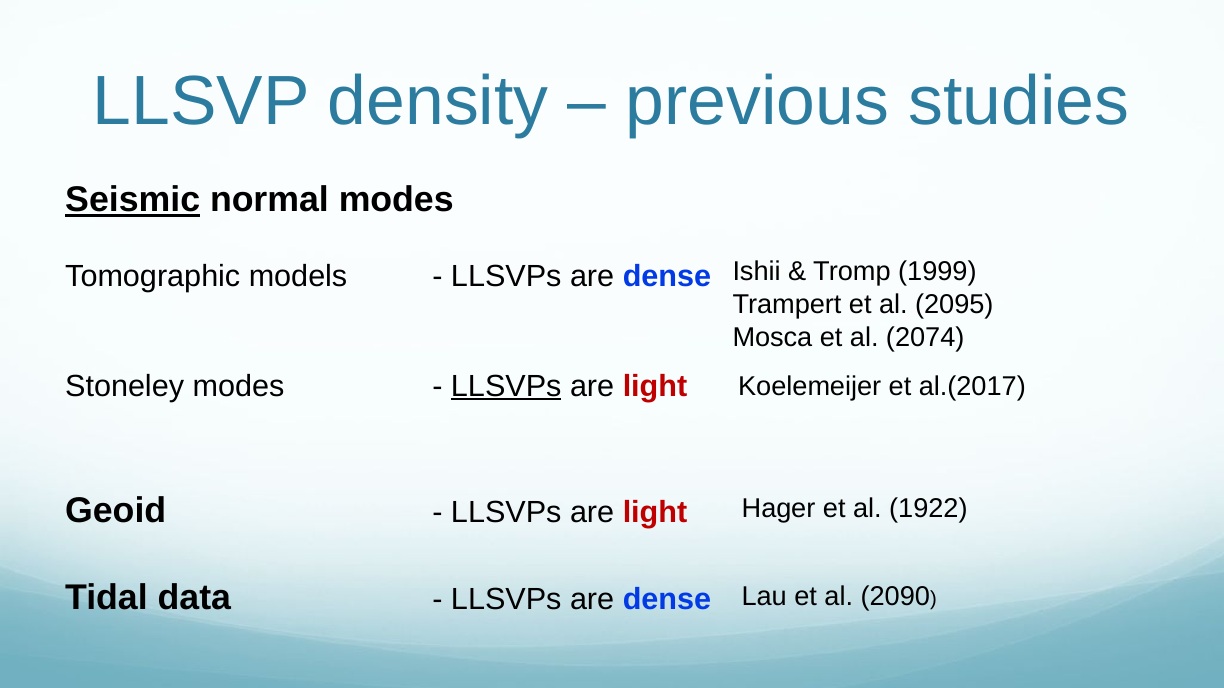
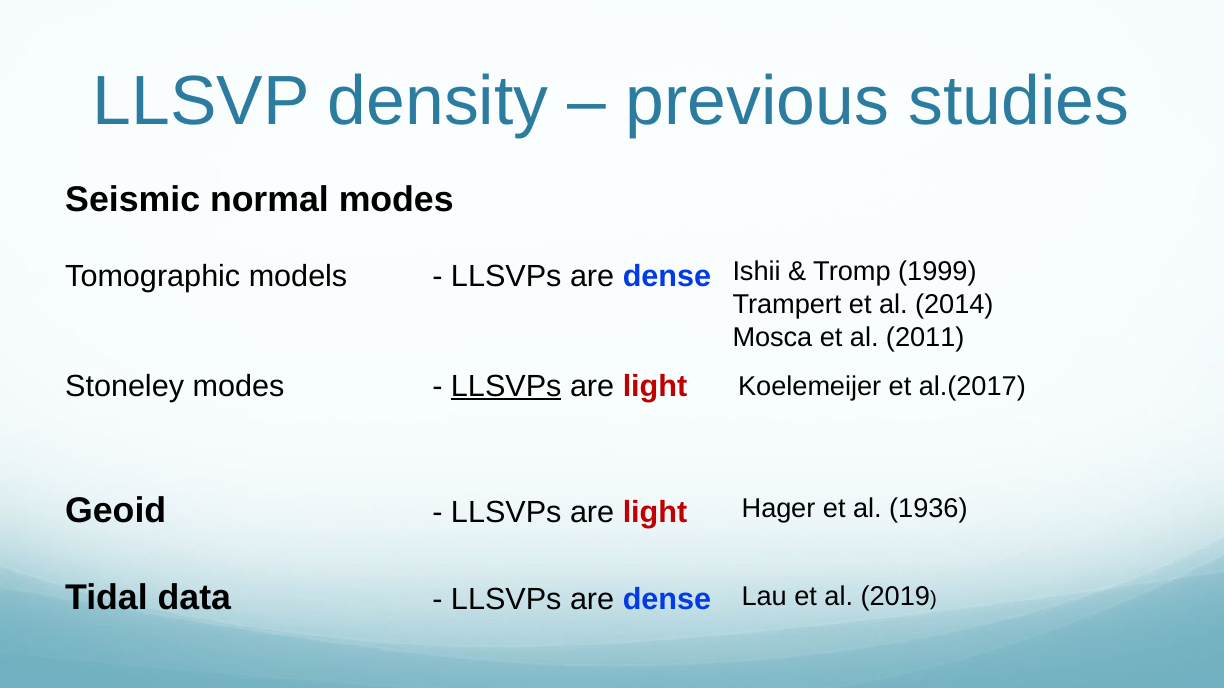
Seismic underline: present -> none
2095: 2095 -> 2014
2074: 2074 -> 2011
1922: 1922 -> 1936
2090: 2090 -> 2019
